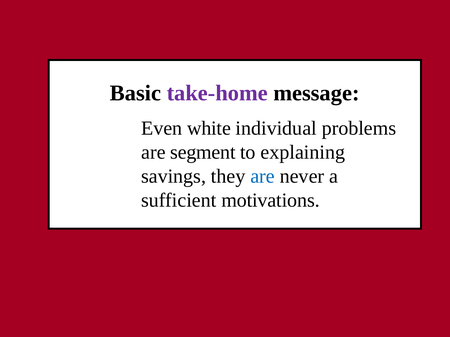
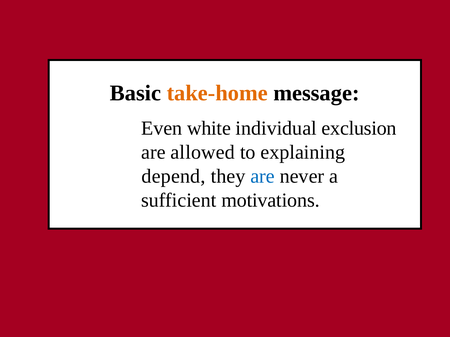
take-home colour: purple -> orange
problems: problems -> exclusion
segment: segment -> allowed
savings: savings -> depend
